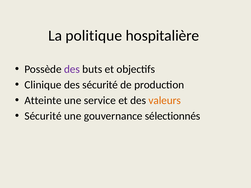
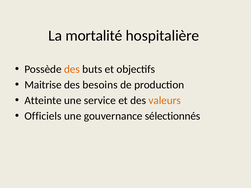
politique: politique -> mortalité
des at (72, 69) colour: purple -> orange
Clinique: Clinique -> Maitrise
des sécurité: sécurité -> besoins
Sécurité at (43, 116): Sécurité -> Officiels
